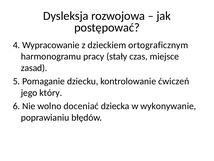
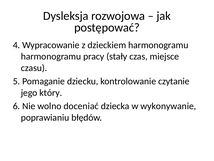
dzieckiem ortograficznym: ortograficznym -> harmonogramu
zasad: zasad -> czasu
ćwiczeń: ćwiczeń -> czytanie
